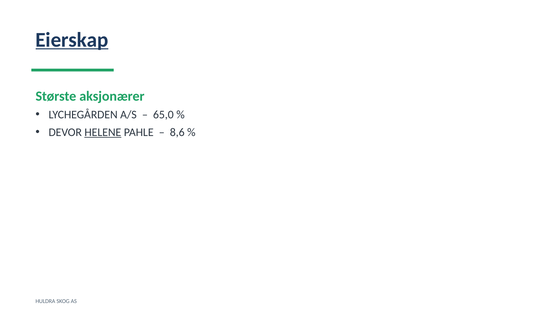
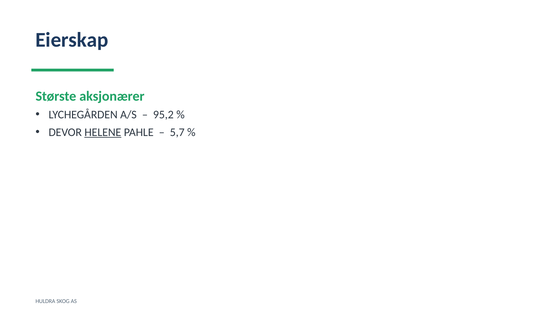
Eierskap underline: present -> none
65,0: 65,0 -> 95,2
8,6: 8,6 -> 5,7
